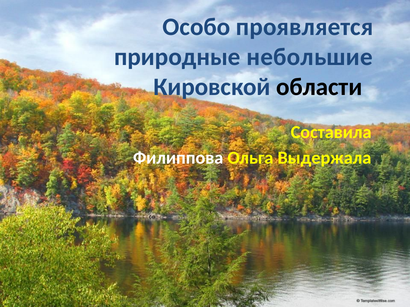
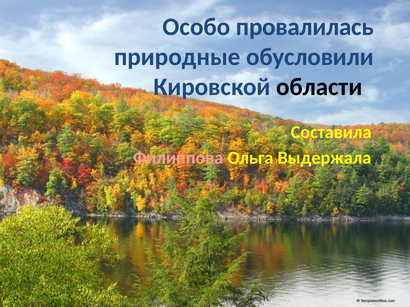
проявляется: проявляется -> провалилась
небольшие: небольшие -> обусловили
Филиппова colour: white -> pink
